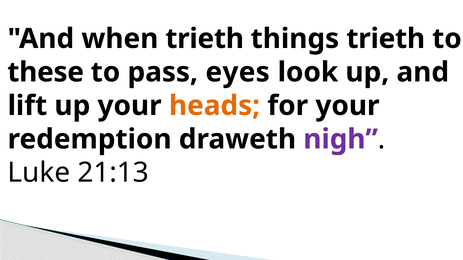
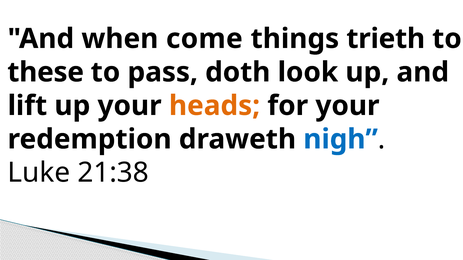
when trieth: trieth -> come
eyes: eyes -> doth
nigh colour: purple -> blue
21:13: 21:13 -> 21:38
